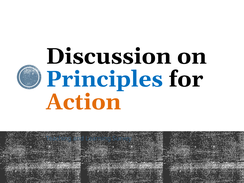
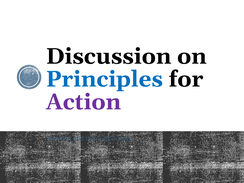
Action colour: orange -> purple
